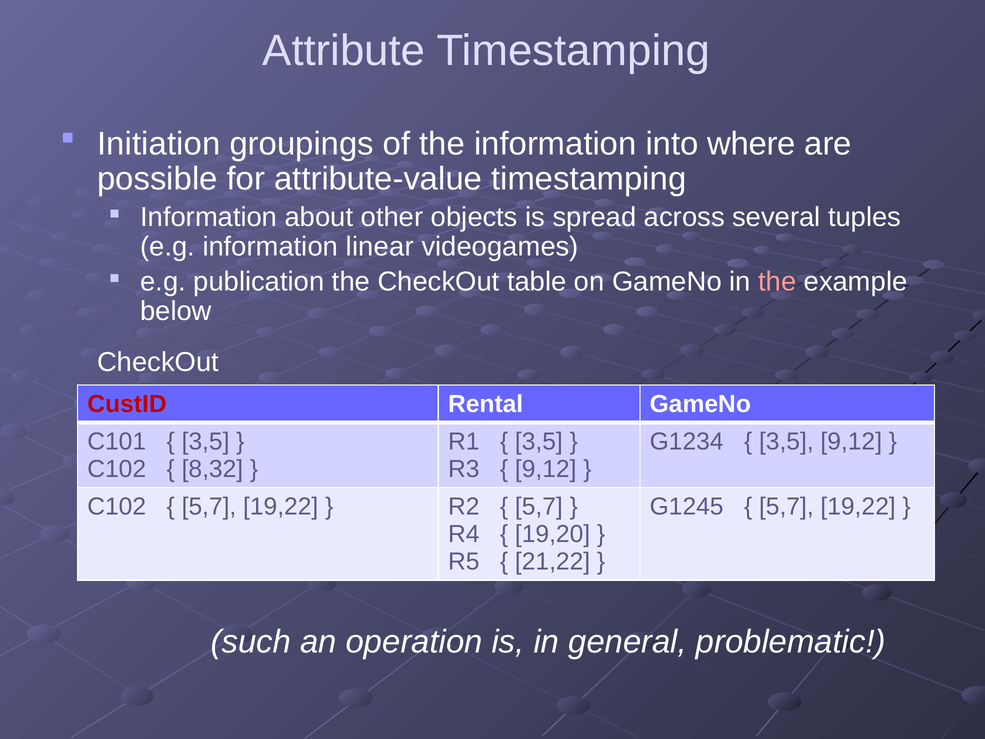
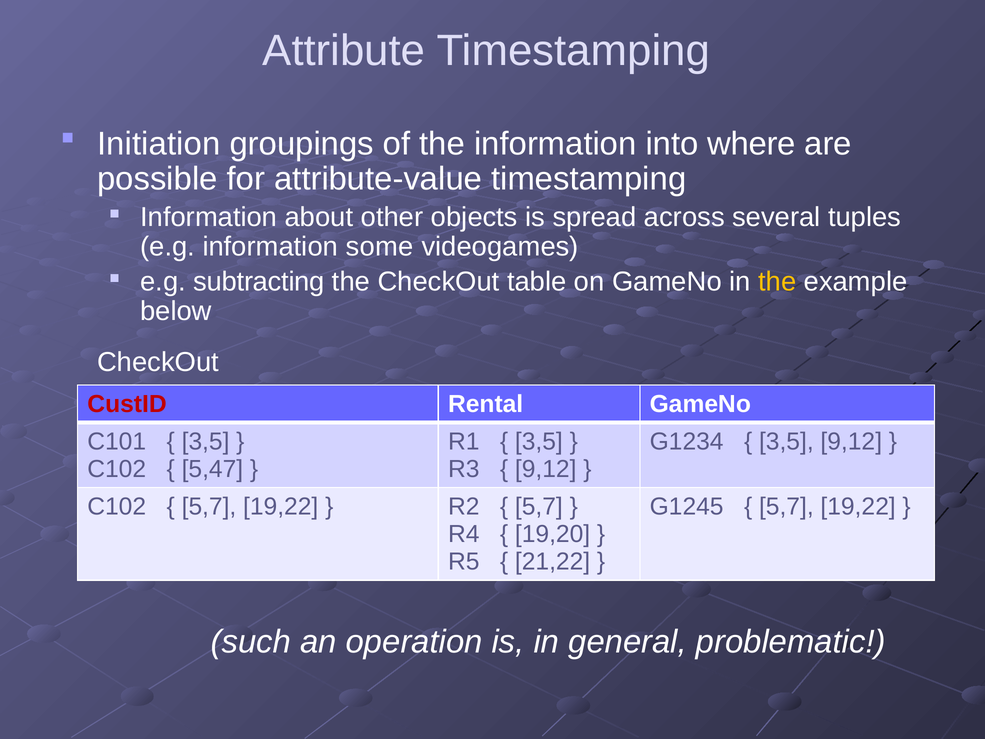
linear: linear -> some
publication: publication -> subtracting
the at (777, 282) colour: pink -> yellow
8,32: 8,32 -> 5,47
